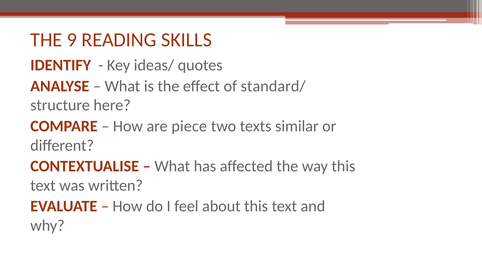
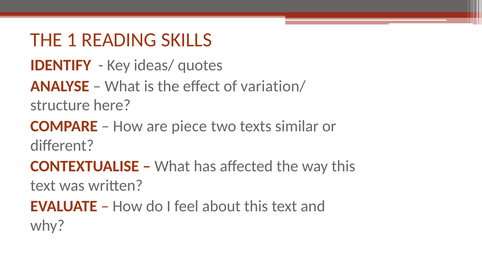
9: 9 -> 1
standard/: standard/ -> variation/
